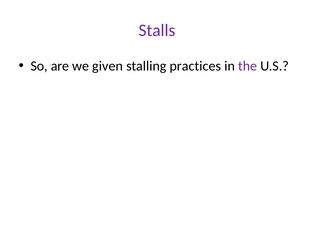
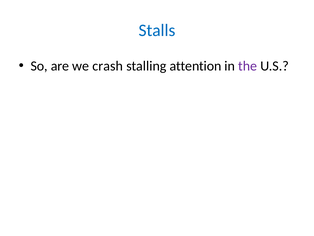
Stalls colour: purple -> blue
given: given -> crash
practices: practices -> attention
